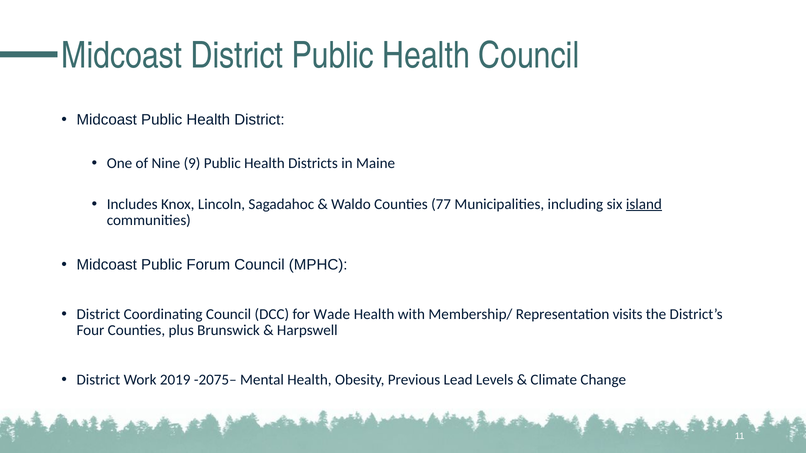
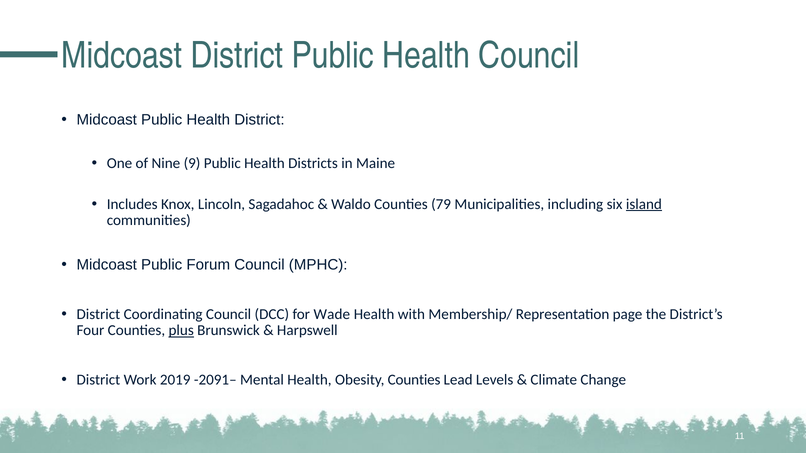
77: 77 -> 79
visits: visits -> page
plus underline: none -> present
-2075–: -2075– -> -2091–
Obesity Previous: Previous -> Counties
